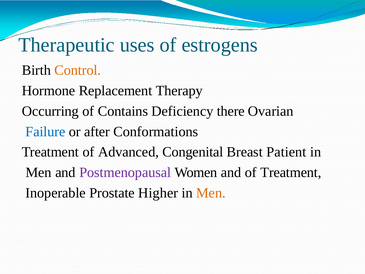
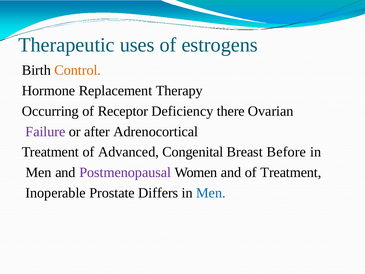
Contains: Contains -> Receptor
Failure colour: blue -> purple
Conformations: Conformations -> Adrenocortical
Patient: Patient -> Before
Higher: Higher -> Differs
Men at (211, 193) colour: orange -> blue
